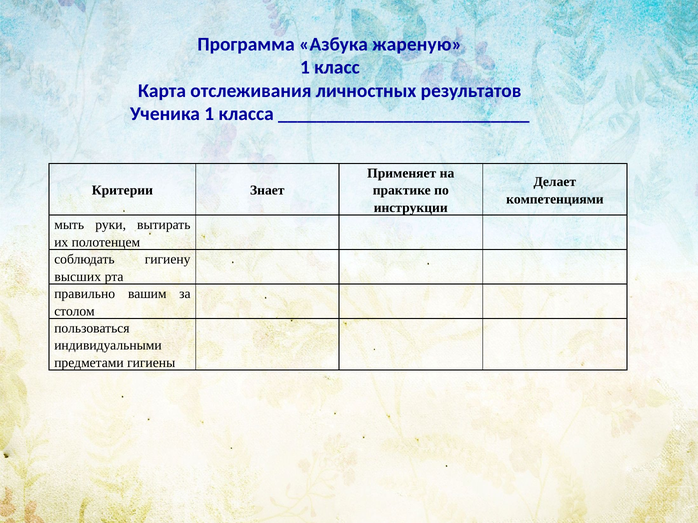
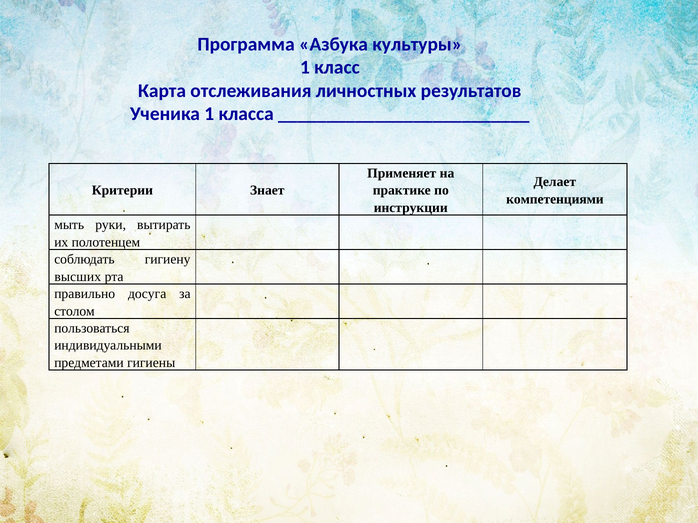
жареную: жареную -> культуры
вашим: вашим -> досуга
